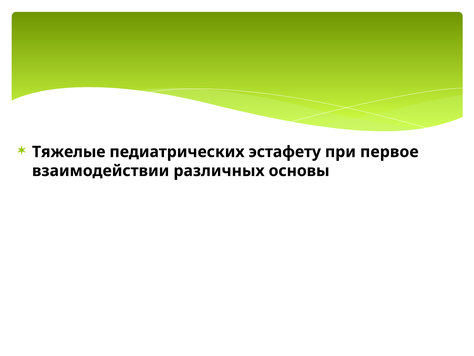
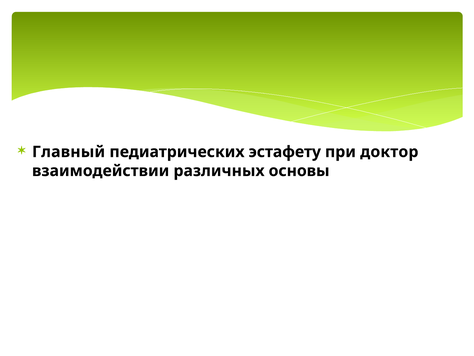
Тяжелые: Тяжелые -> Главный
первое: первое -> доктор
